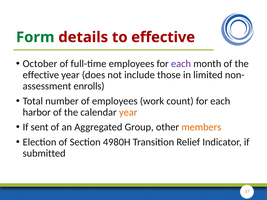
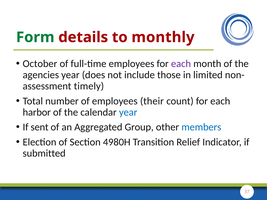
to effective: effective -> monthly
effective at (41, 75): effective -> agencies
enrolls: enrolls -> timely
work: work -> their
year at (128, 112) colour: orange -> blue
members colour: orange -> blue
